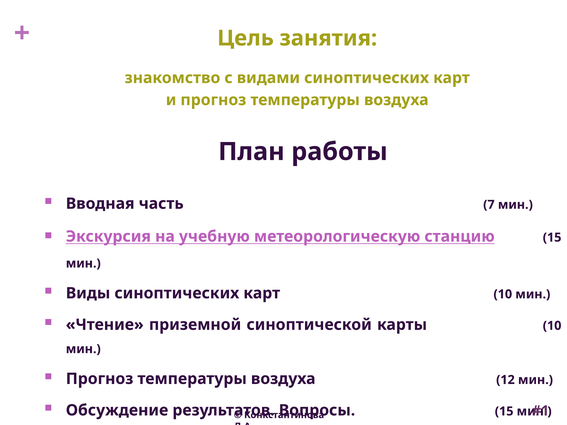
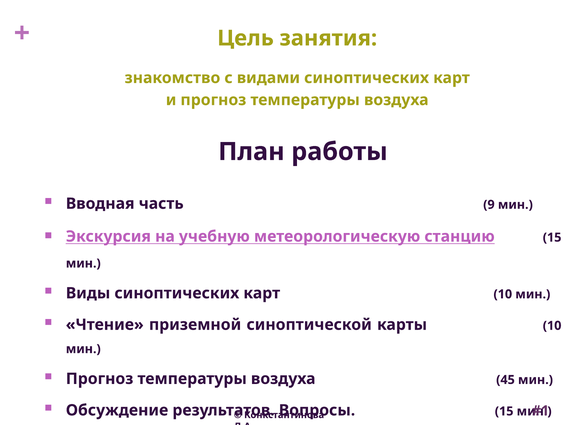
7: 7 -> 9
12: 12 -> 45
